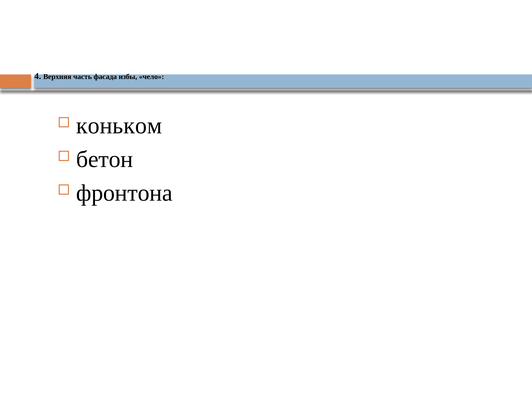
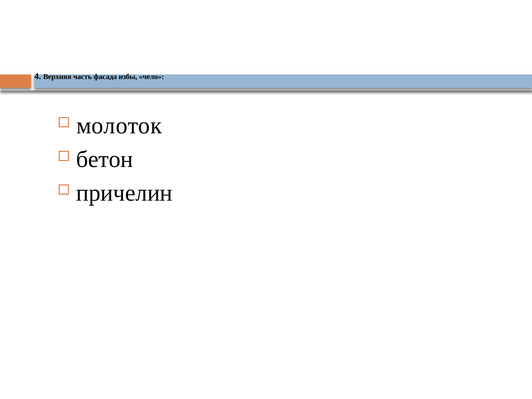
коньком: коньком -> молоток
фронтона: фронтона -> причелин
